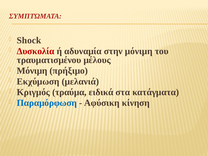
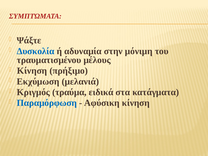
Shock: Shock -> Ψάξτε
Δυσκολία colour: red -> blue
Μόνιμη at (32, 71): Μόνιμη -> Κίνηση
